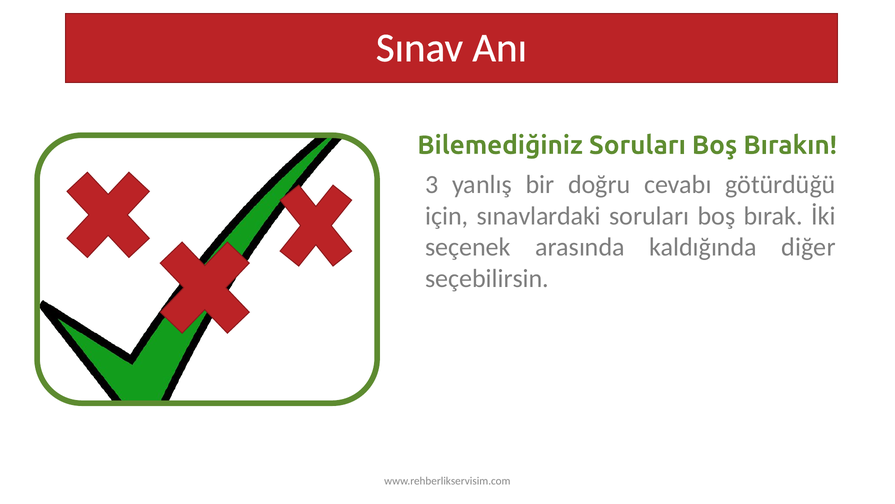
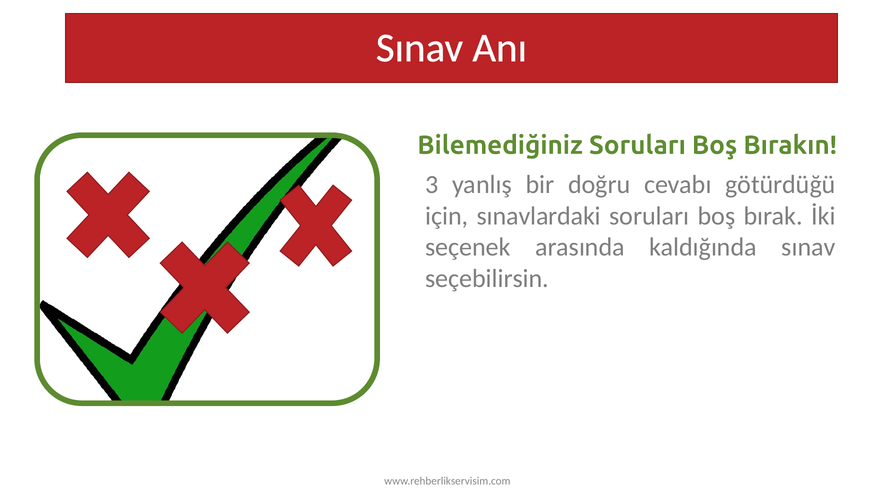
kaldığında diğer: diğer -> sınav
